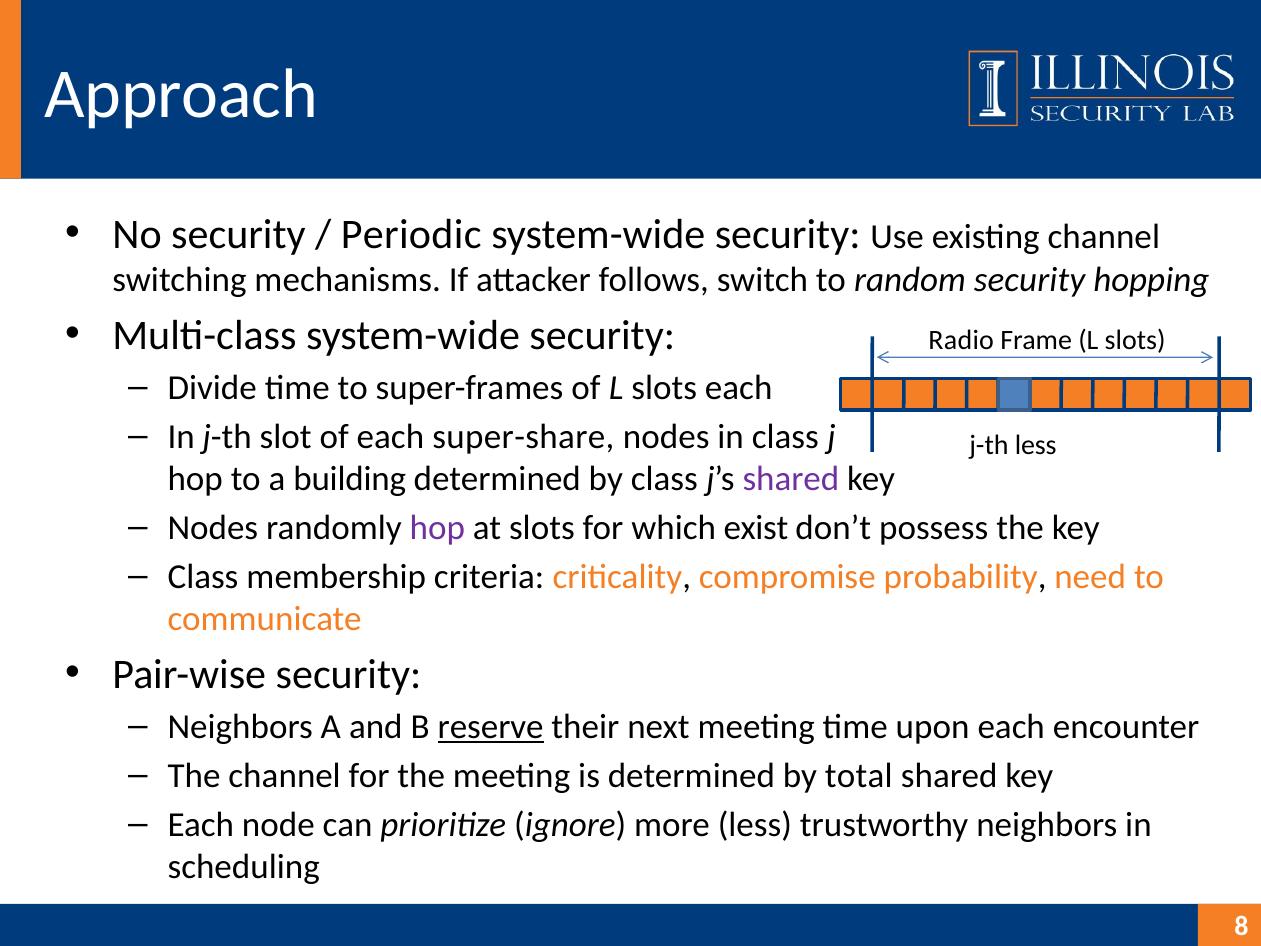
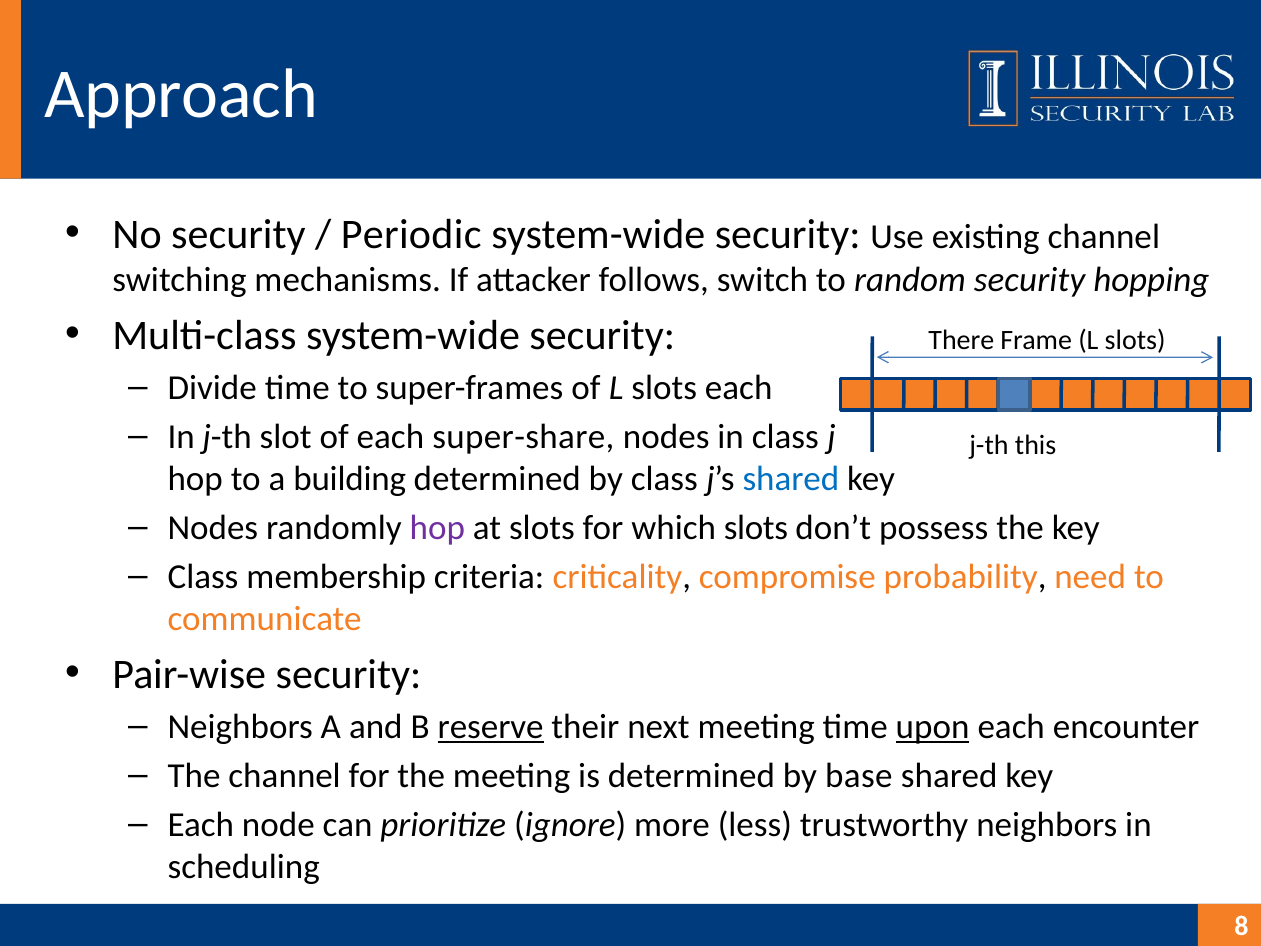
Radio: Radio -> There
j-th less: less -> this
shared at (791, 479) colour: purple -> blue
which exist: exist -> slots
upon underline: none -> present
total: total -> base
